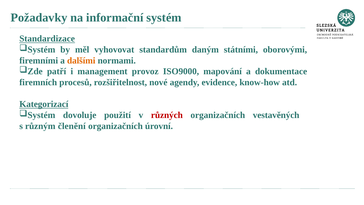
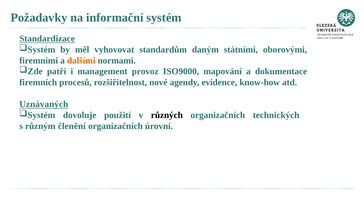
Kategorizací: Kategorizací -> Uznávaných
různých colour: red -> black
vestavěných: vestavěných -> technických
